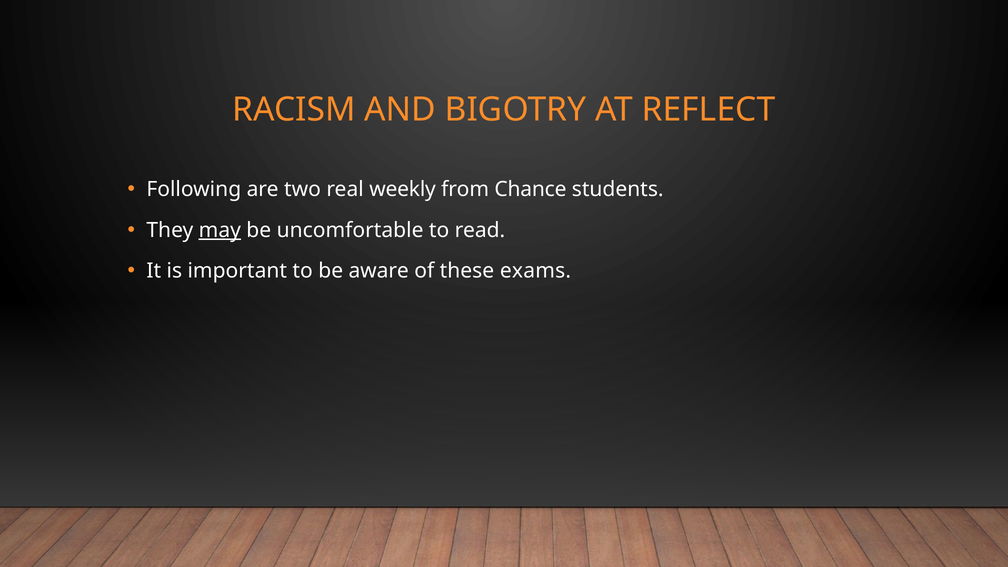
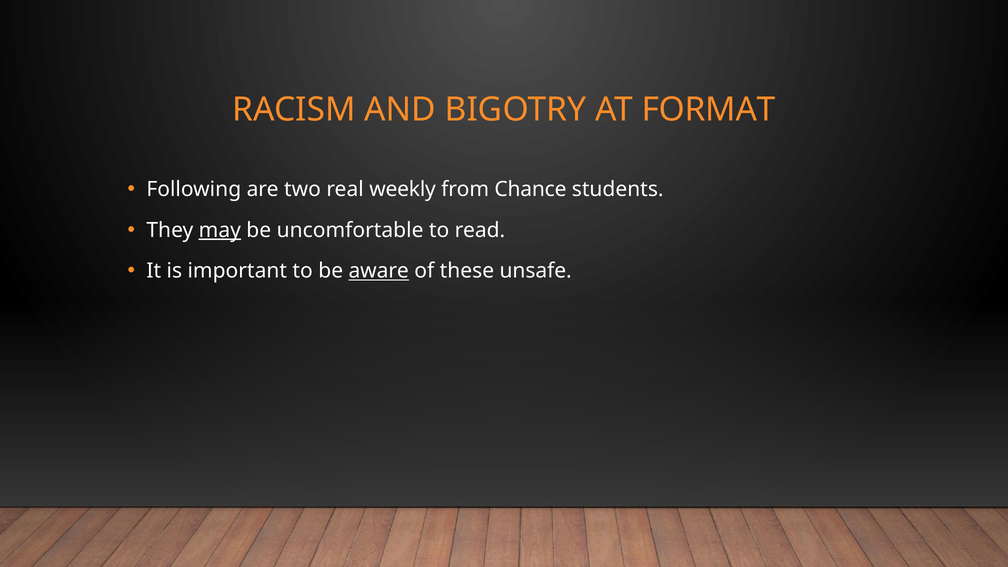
REFLECT: REFLECT -> FORMAT
aware underline: none -> present
exams: exams -> unsafe
